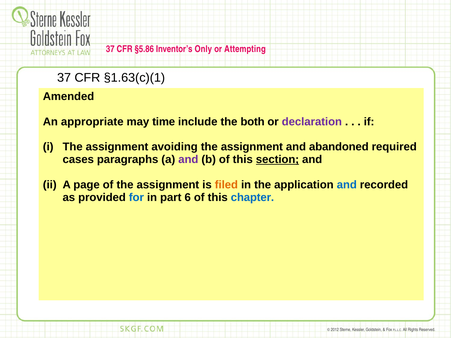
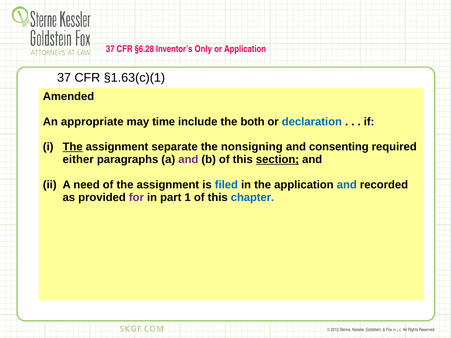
§5.86: §5.86 -> §6.28
or Attempting: Attempting -> Application
declaration colour: purple -> blue
The at (73, 147) underline: none -> present
avoiding: avoiding -> separate
assignment at (252, 147): assignment -> nonsigning
abandoned: abandoned -> consenting
cases: cases -> either
page: page -> need
filed colour: orange -> blue
for colour: blue -> purple
6: 6 -> 1
